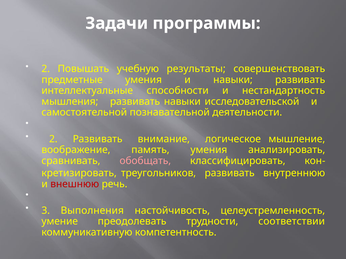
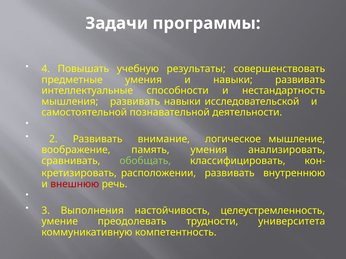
2 at (46, 69): 2 -> 4
обобщать colour: pink -> light green
треугольников: треугольников -> расположении
соответствии: соответствии -> университета
